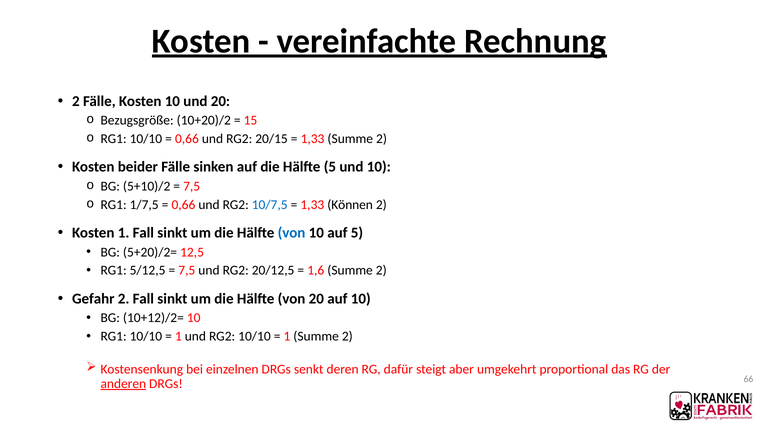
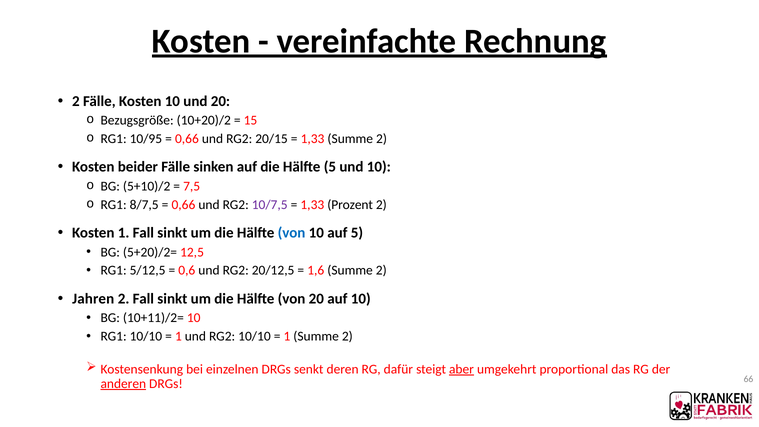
10/10 at (146, 139): 10/10 -> 10/95
1/7,5: 1/7,5 -> 8/7,5
10/7,5 colour: blue -> purple
Können: Können -> Prozent
7,5 at (187, 271): 7,5 -> 0,6
Gefahr: Gefahr -> Jahren
10+12)/2=: 10+12)/2= -> 10+11)/2=
aber underline: none -> present
